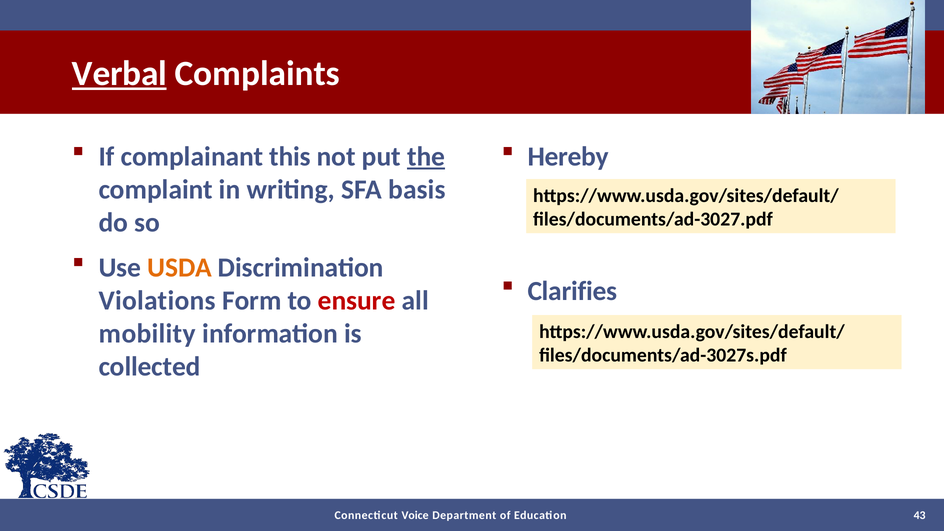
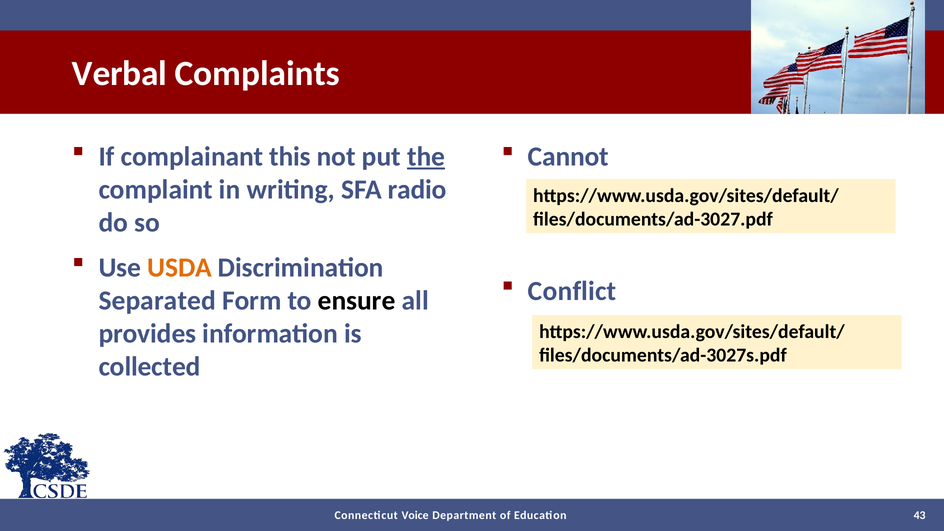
Verbal underline: present -> none
Hereby: Hereby -> Cannot
basis: basis -> radio
Clarifies: Clarifies -> Conflict
Violations: Violations -> Separated
ensure colour: red -> black
mobility: mobility -> provides
